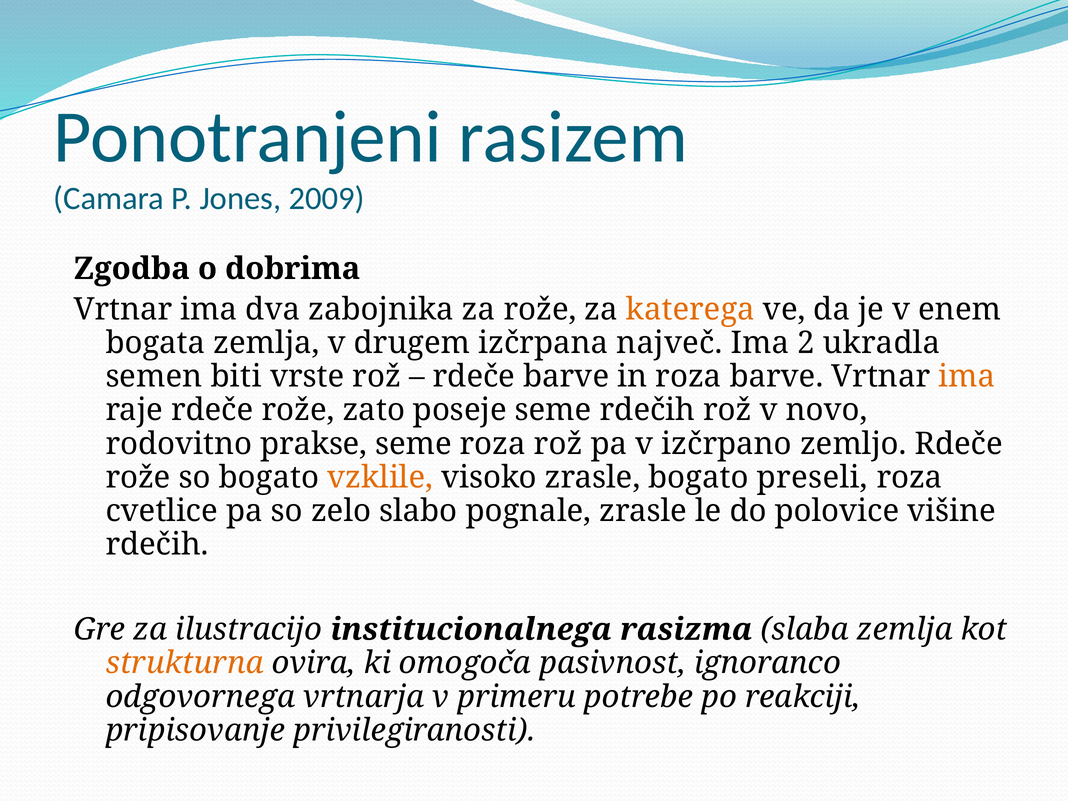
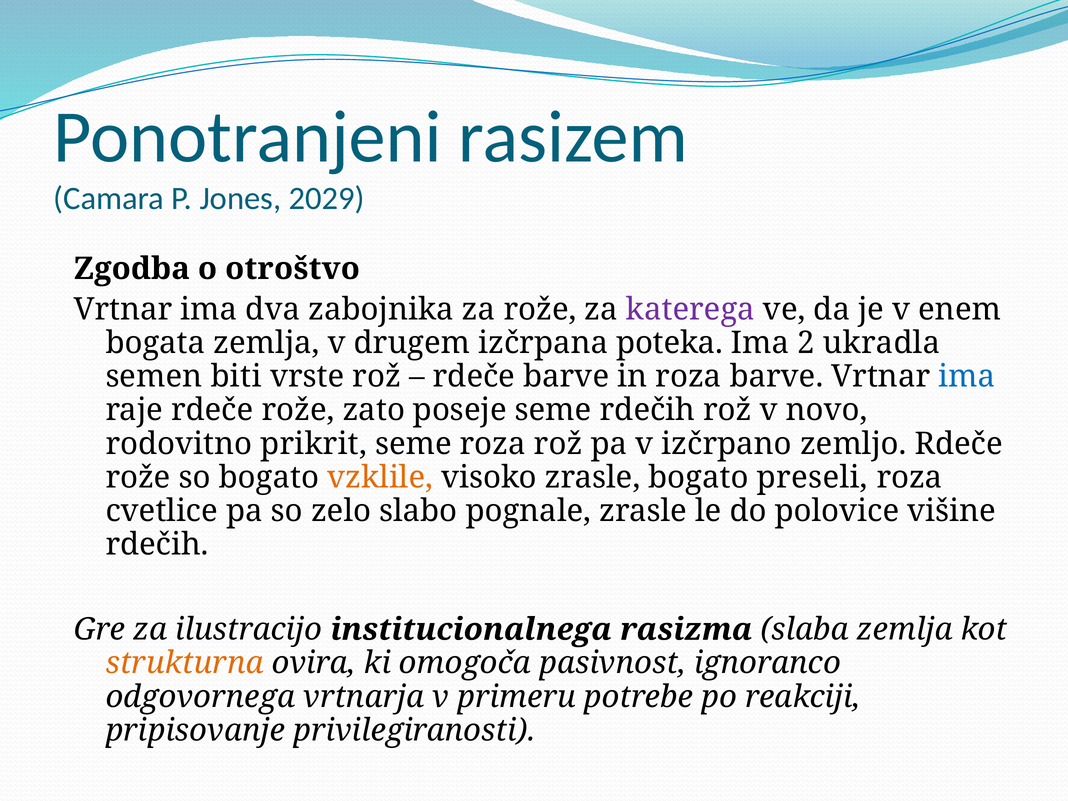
2009: 2009 -> 2029
dobrima: dobrima -> otroštvo
katerega colour: orange -> purple
največ: največ -> poteka
ima at (967, 377) colour: orange -> blue
prakse: prakse -> prikrit
